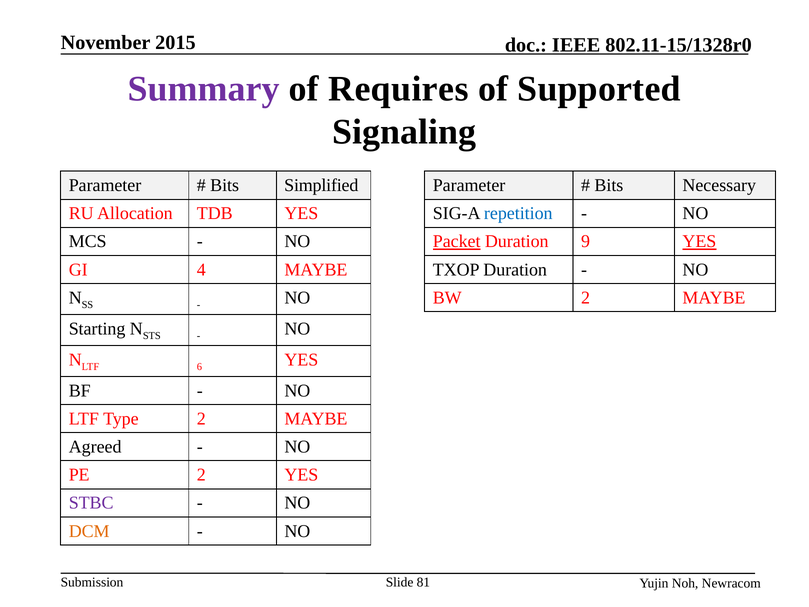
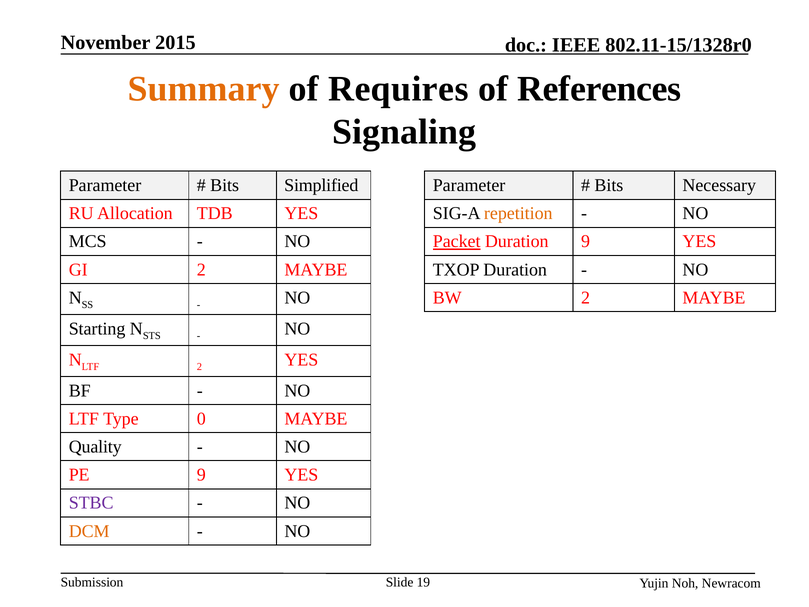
Summary colour: purple -> orange
Supported: Supported -> References
repetition colour: blue -> orange
YES at (699, 241) underline: present -> none
GI 4: 4 -> 2
LTF 6: 6 -> 2
Type 2: 2 -> 0
Agreed: Agreed -> Quality
PE 2: 2 -> 9
81: 81 -> 19
